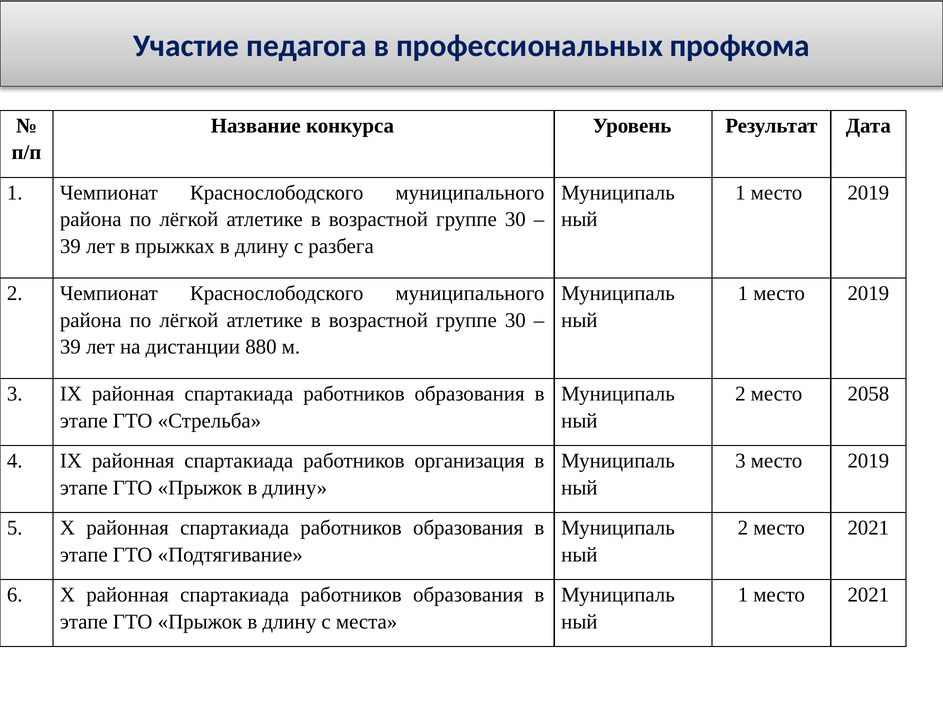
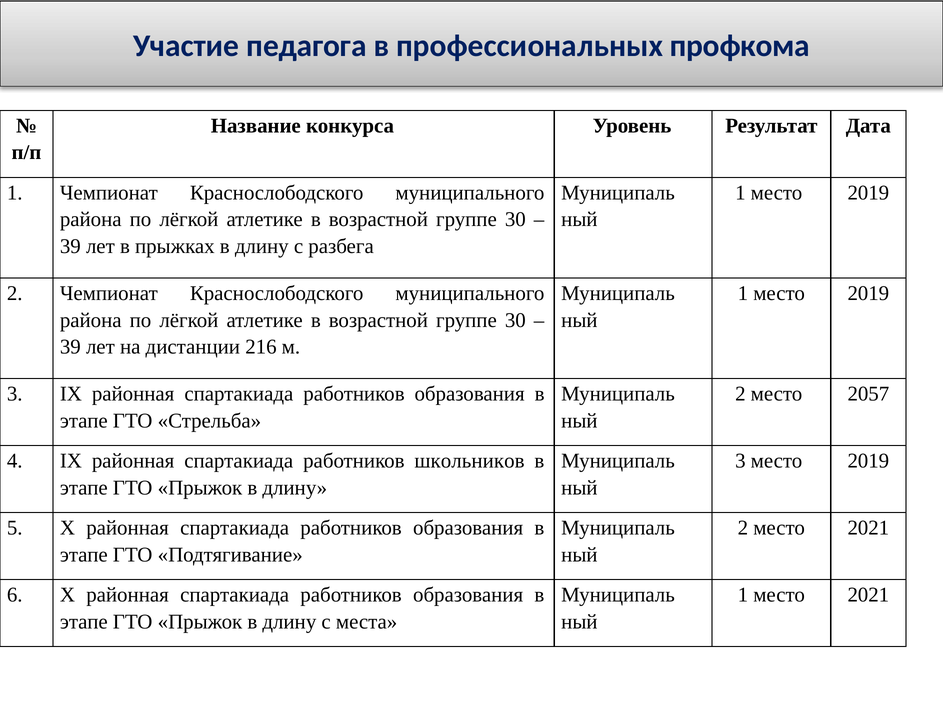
880: 880 -> 216
2058: 2058 -> 2057
организация: организация -> школьников
